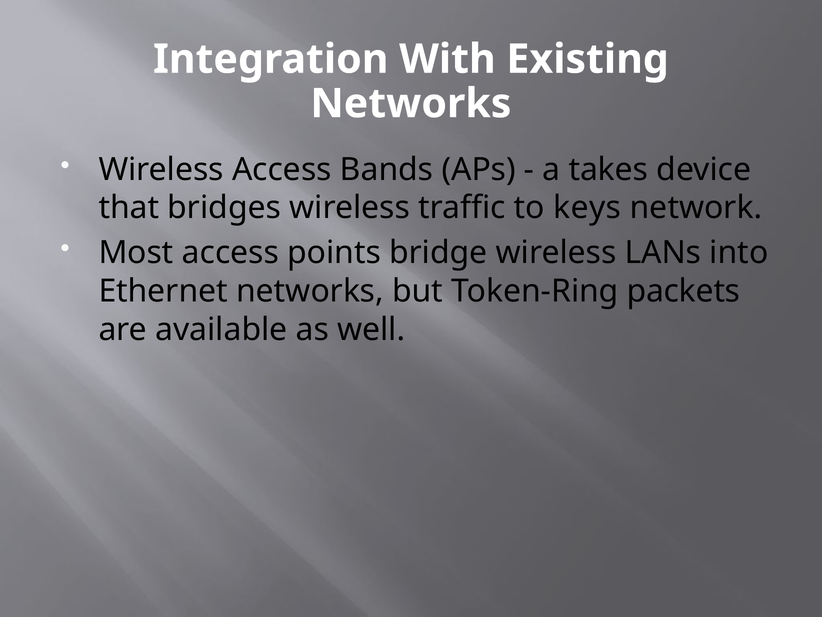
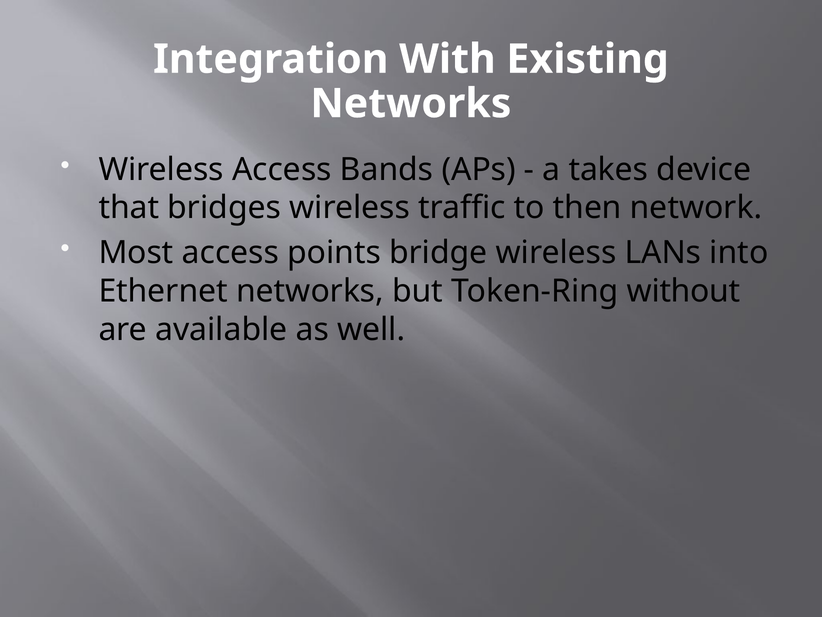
keys: keys -> then
packets: packets -> without
